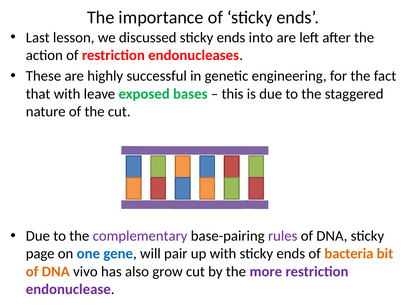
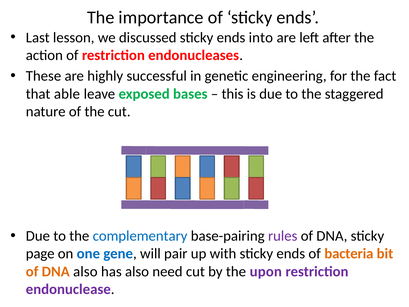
that with: with -> able
complementary colour: purple -> blue
DNA vivo: vivo -> also
grow: grow -> need
more: more -> upon
